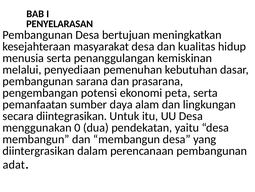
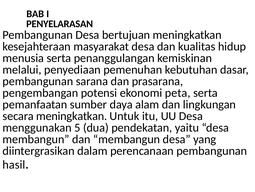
secara diintegrasikan: diintegrasikan -> meningkatkan
0: 0 -> 5
adat: adat -> hasil
